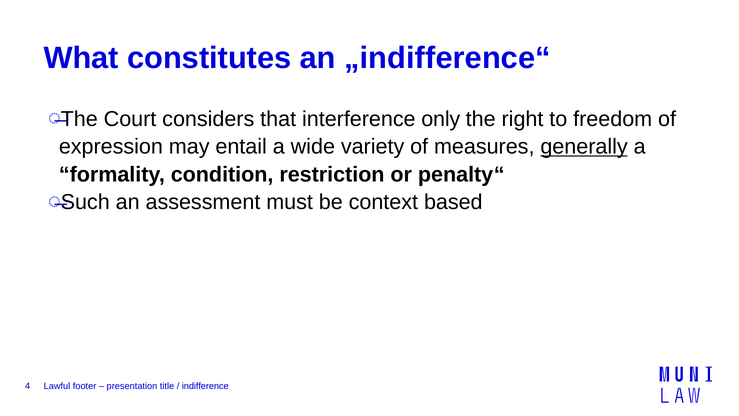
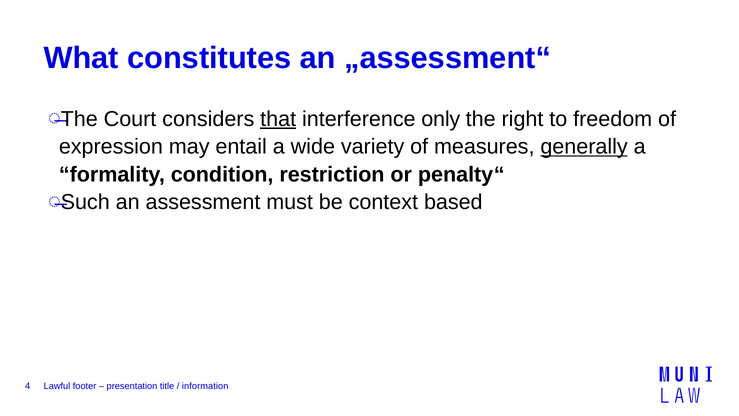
„indifference“: „indifference“ -> „assessment“
that underline: none -> present
indifference: indifference -> information
